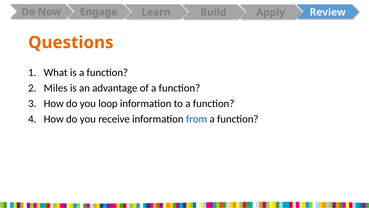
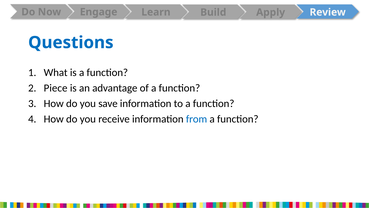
Questions colour: orange -> blue
Miles: Miles -> Piece
loop: loop -> save
